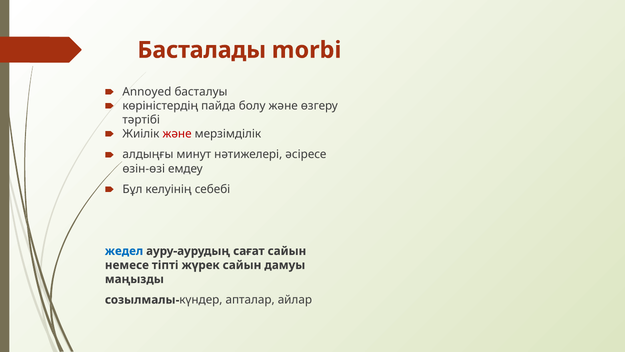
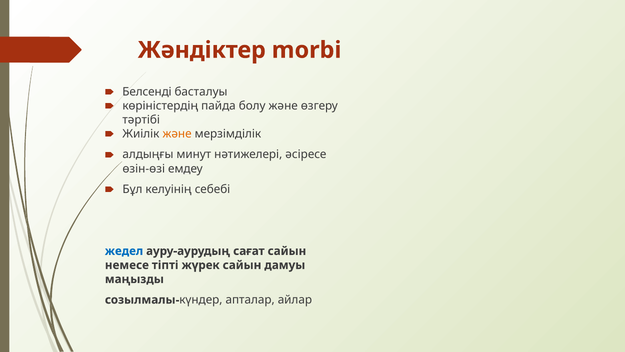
Басталады: Басталады -> Жәндіктер
Annoyed: Annoyed -> Белсенді
және at (177, 134) colour: red -> orange
